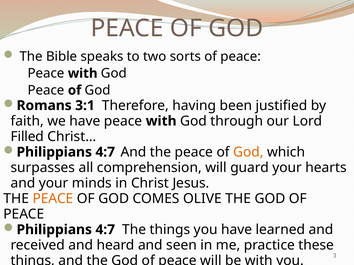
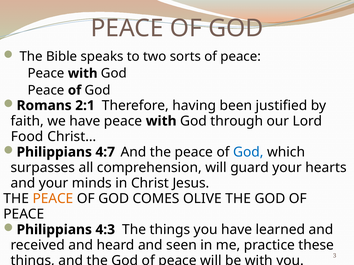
3:1: 3:1 -> 2:1
Filled: Filled -> Food
God at (248, 152) colour: orange -> blue
4:7 at (105, 230): 4:7 -> 4:3
